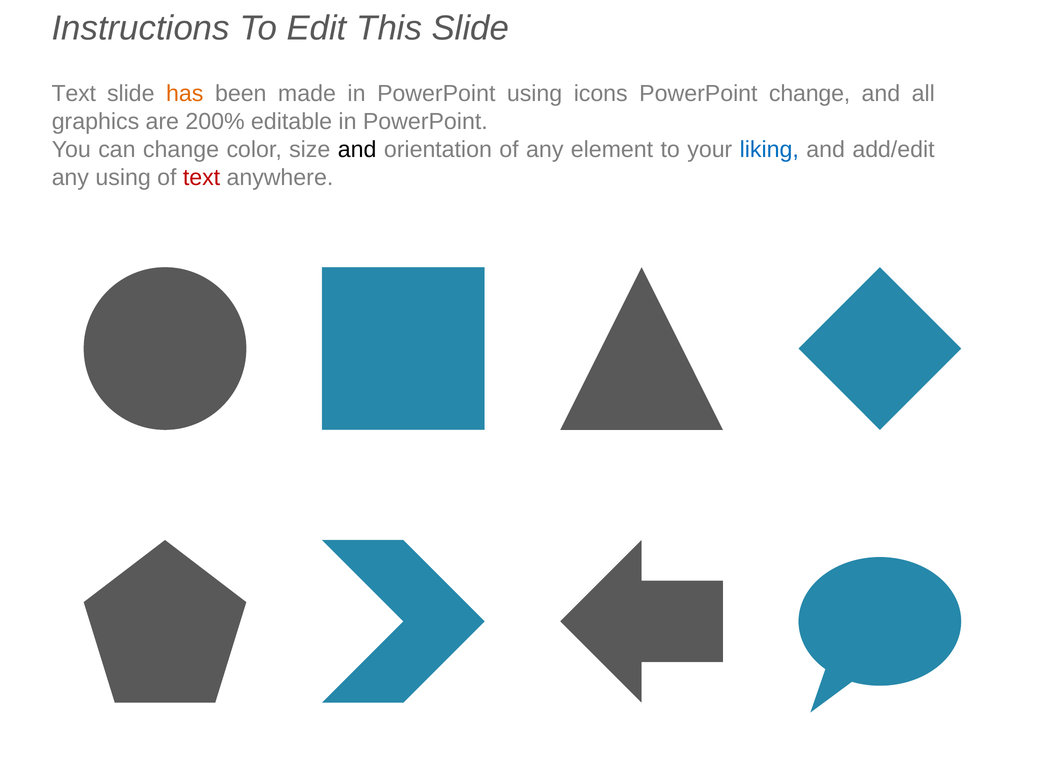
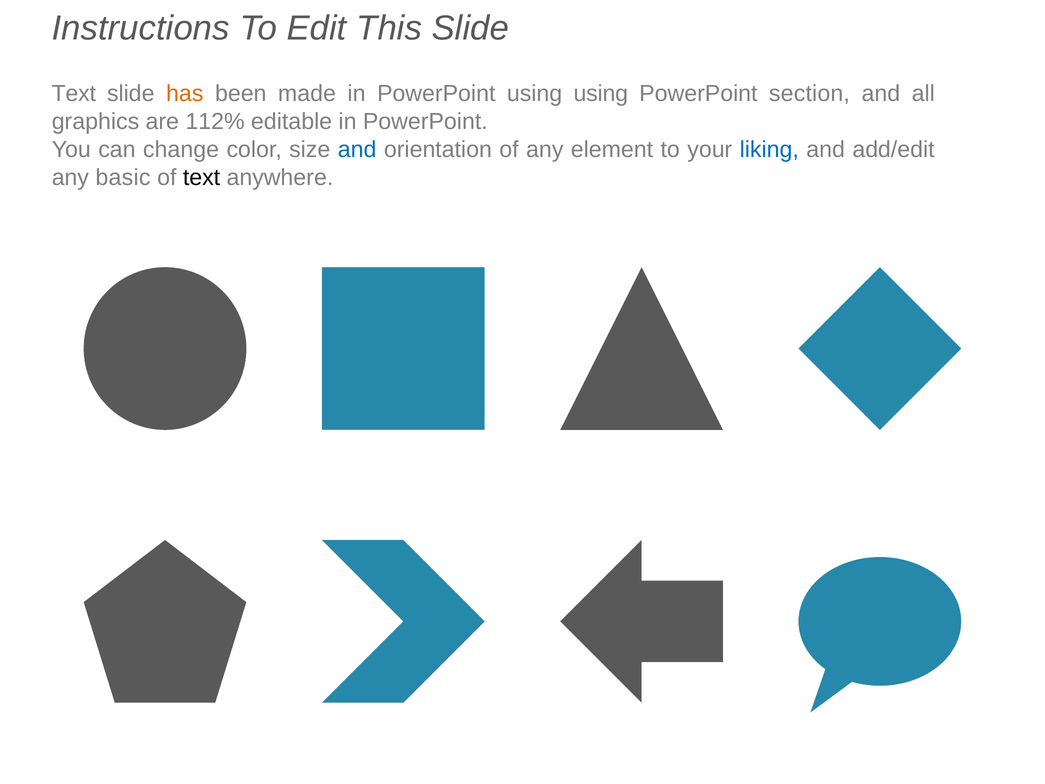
using icons: icons -> using
PowerPoint change: change -> section
200%: 200% -> 112%
and at (357, 150) colour: black -> blue
any using: using -> basic
text at (202, 177) colour: red -> black
